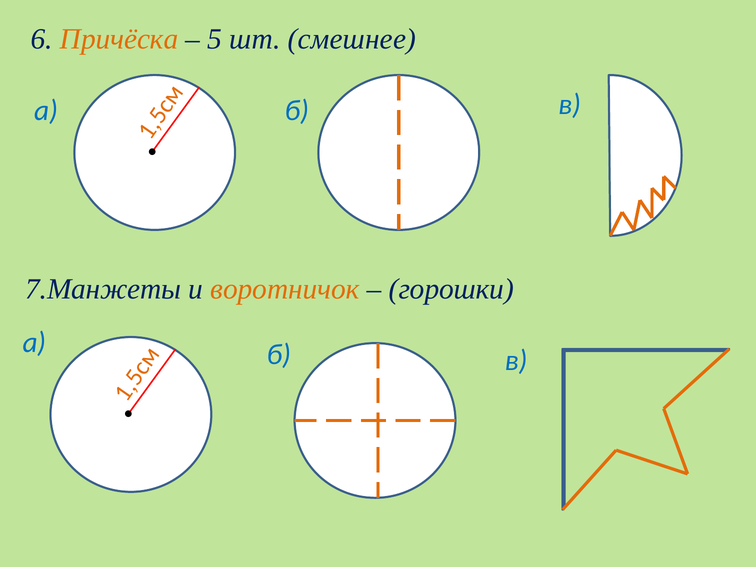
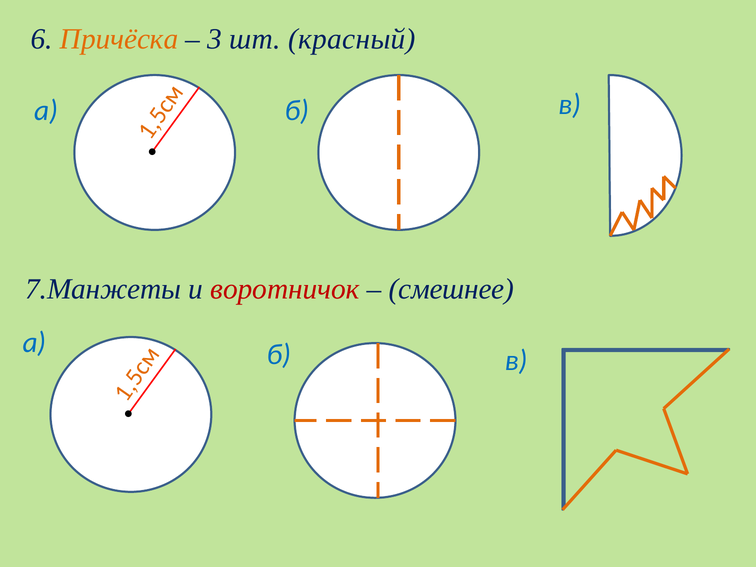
5 at (215, 39): 5 -> 3
смешнее: смешнее -> красный
воротничок colour: orange -> red
горошки: горошки -> смешнее
